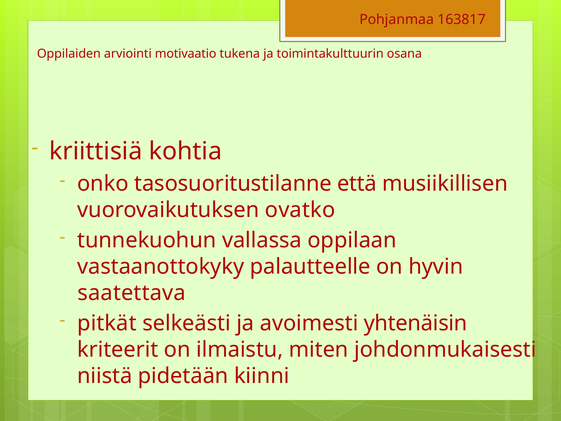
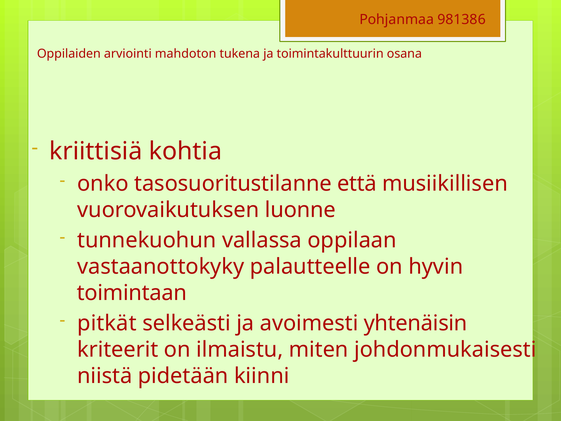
163817: 163817 -> 981386
motivaatio: motivaatio -> mahdoton
ovatko: ovatko -> luonne
saatettava: saatettava -> toimintaan
